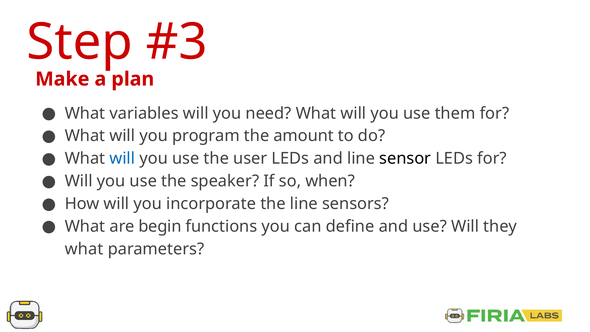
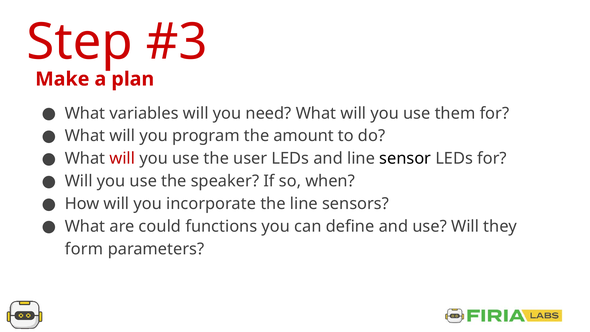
will at (122, 158) colour: blue -> red
begin: begin -> could
what at (84, 249): what -> form
